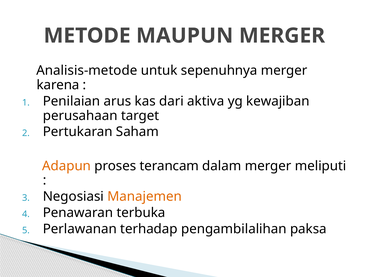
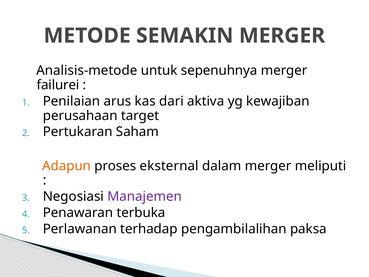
MAUPUN: MAUPUN -> SEMAKIN
karena: karena -> failurei
terancam: terancam -> eksternal
Manajemen colour: orange -> purple
